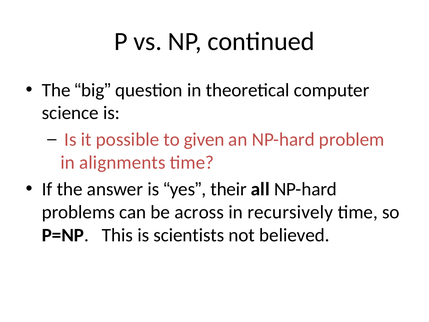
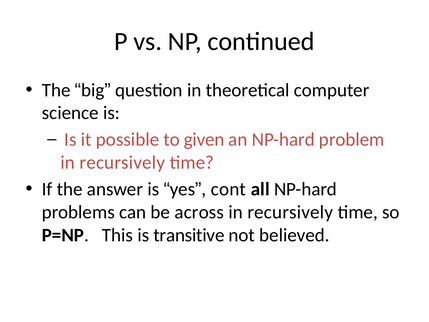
alignments at (122, 162): alignments -> recursively
their: their -> cont
scientists: scientists -> transitive
